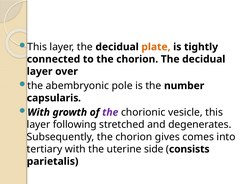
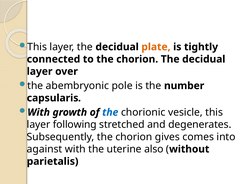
the at (110, 113) colour: purple -> blue
tertiary: tertiary -> against
side: side -> also
consists: consists -> without
